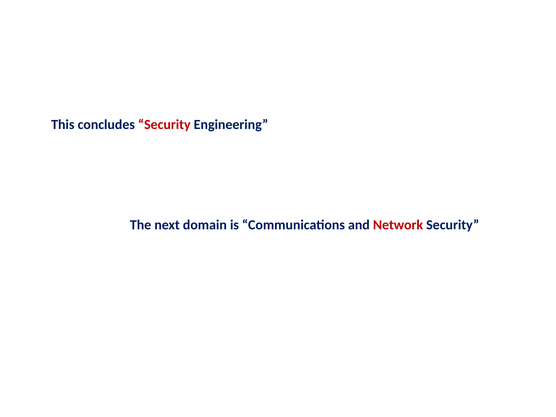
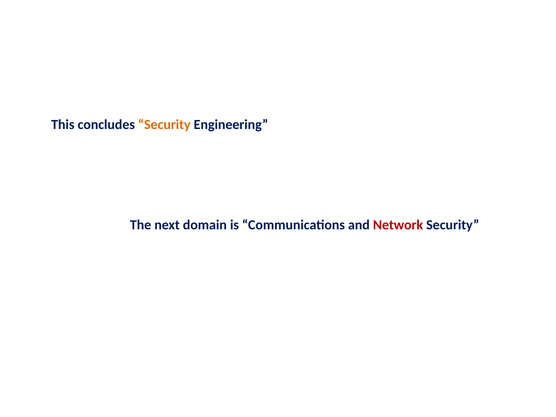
Security at (164, 125) colour: red -> orange
